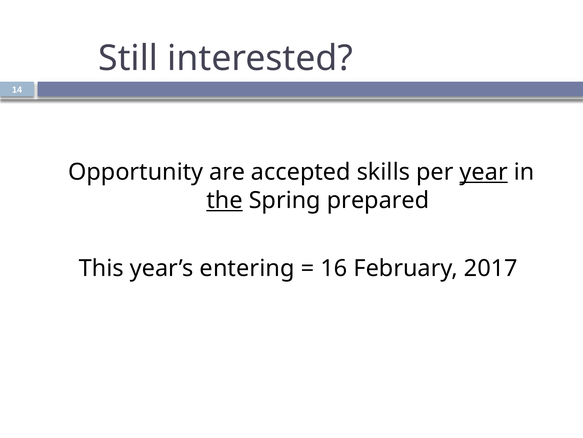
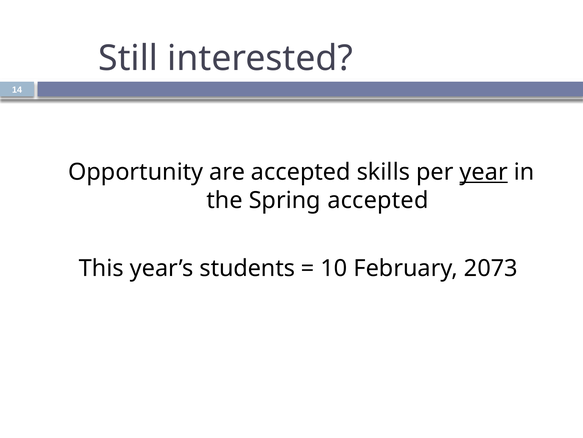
the underline: present -> none
Spring prepared: prepared -> accepted
entering: entering -> students
16: 16 -> 10
2017: 2017 -> 2073
